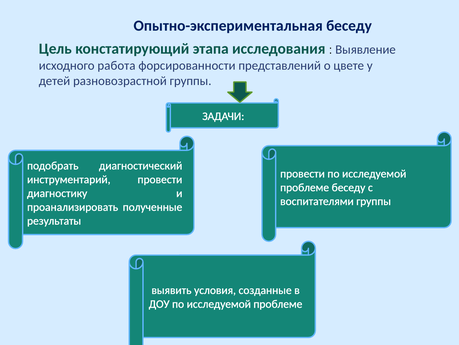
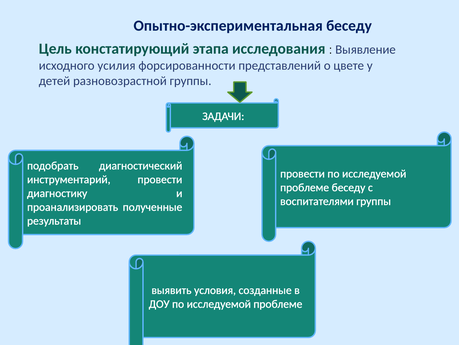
работа: работа -> усилия
